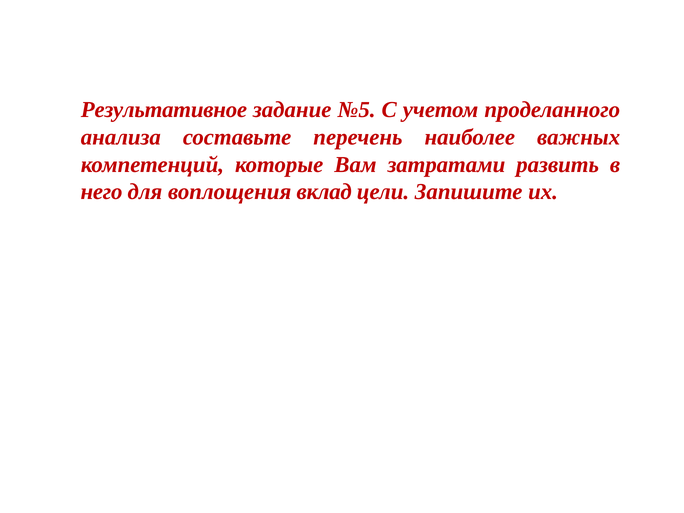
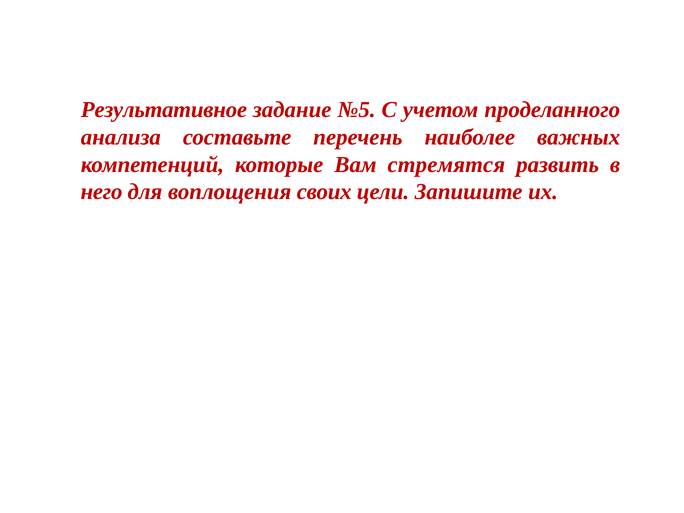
затратами: затратами -> стремятся
вклад: вклад -> своих
